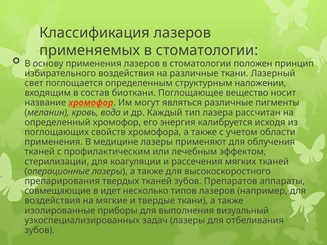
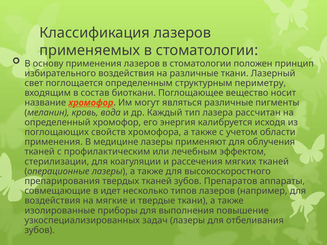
наложении: наложении -> периметру
визуальный: визуальный -> повышение
